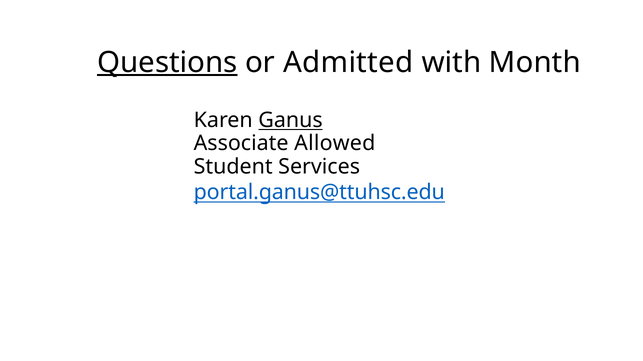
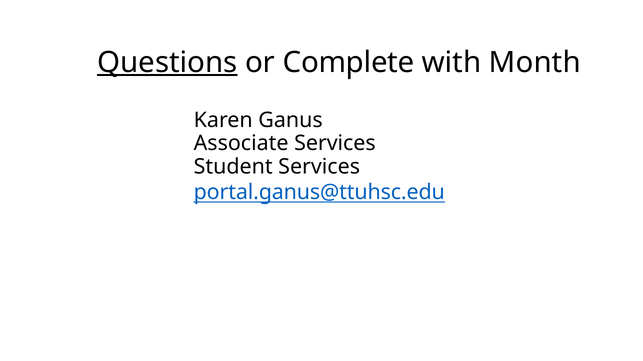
Admitted: Admitted -> Complete
Ganus underline: present -> none
Associate Allowed: Allowed -> Services
